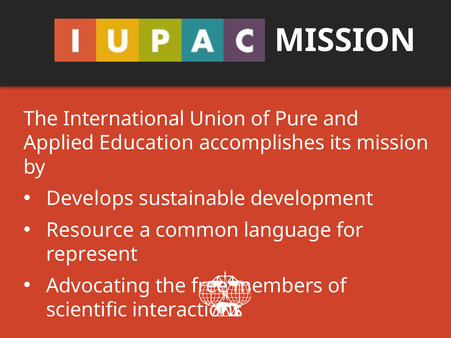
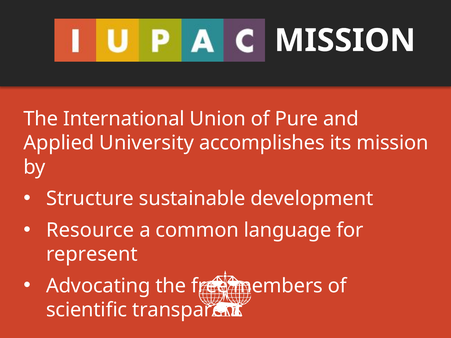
Education: Education -> University
Develops: Develops -> Structure
interactions: interactions -> transparent
